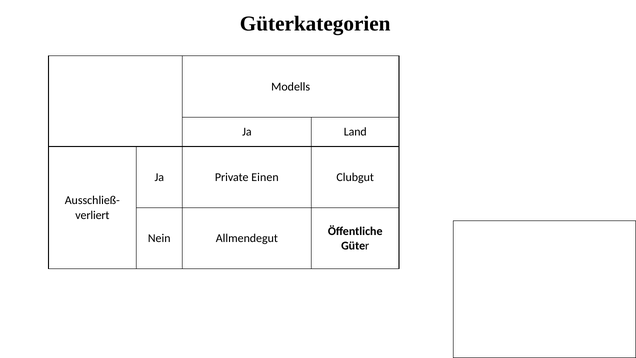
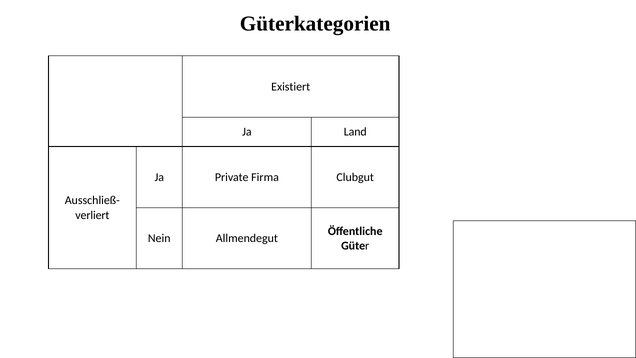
Modells: Modells -> Existiert
Einen: Einen -> Firma
